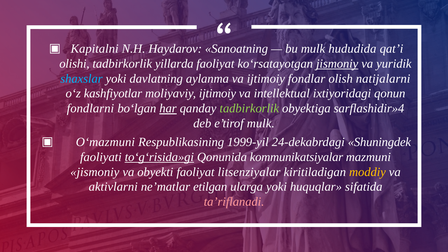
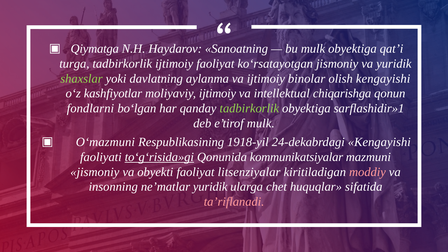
Kapitalni: Kapitalni -> Qiymatga
mulk hududida: hududida -> obyektiga
olishi: olishi -> turga
tadbirkorlik yillarda: yillarda -> ijtimoiy
jismoniy at (337, 64) underline: present -> none
shaxslar colour: light blue -> light green
fondlar: fondlar -> binolar
olish natijalarni: natijalarni -> kengayishi
ixtiyoridagi: ixtiyoridagi -> chiqarishga
har underline: present -> none
sarflashidir»4: sarflashidir»4 -> sarflashidir»1
1999-yil: 1999-yil -> 1918-yil
24-dekabrdagi Shuningdek: Shuningdek -> Kengayishi
moddiy colour: yellow -> pink
aktivlarni: aktivlarni -> insonning
ne’matlar etilgan: etilgan -> yuridik
ularga yoki: yoki -> chet
